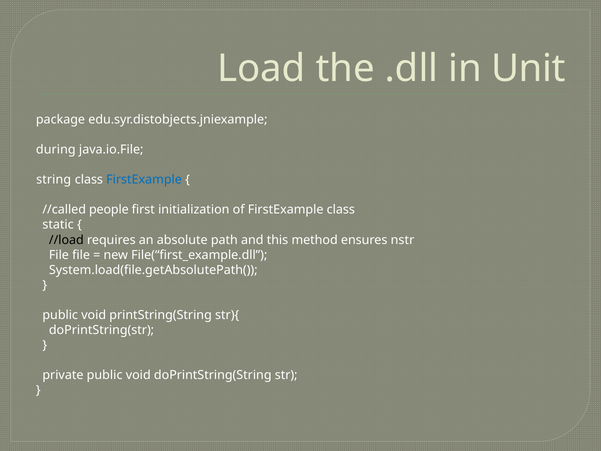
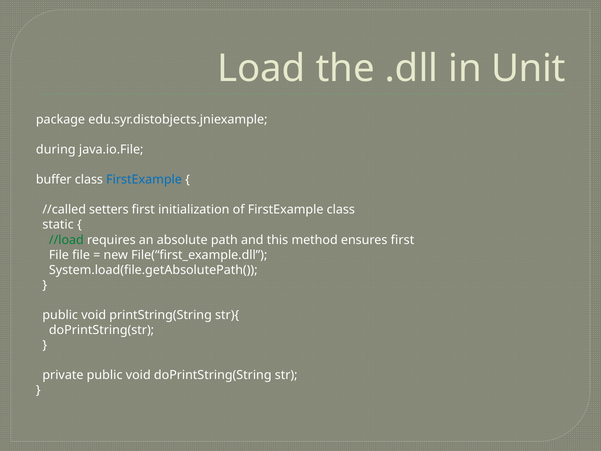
string: string -> buffer
people: people -> setters
//load colour: black -> green
ensures nstr: nstr -> first
